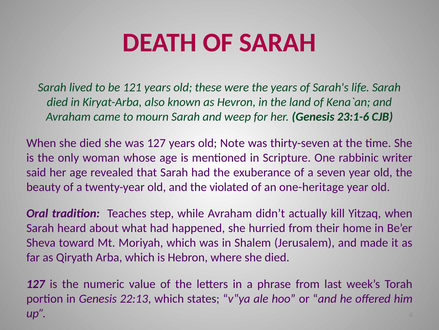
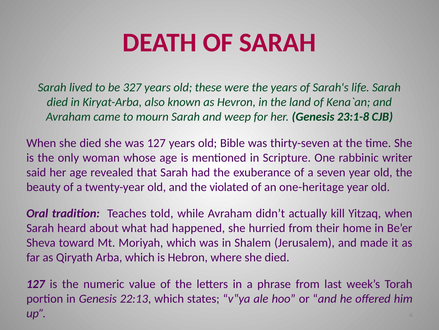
121: 121 -> 327
23:1-6: 23:1-6 -> 23:1-8
Note: Note -> Bible
step: step -> told
